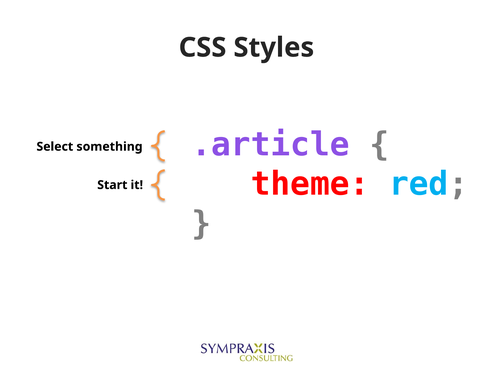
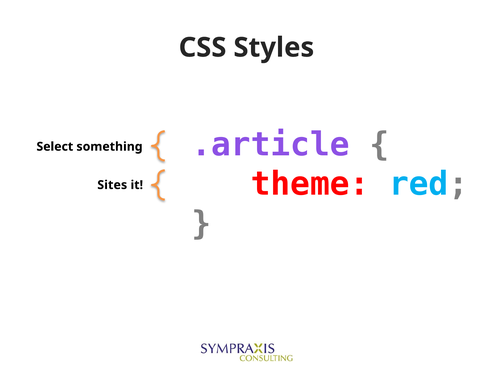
Start: Start -> Sites
